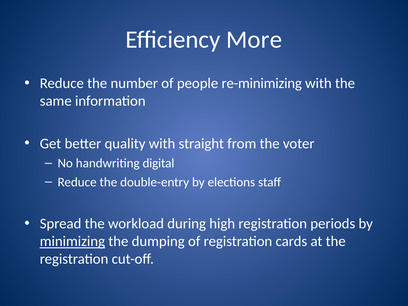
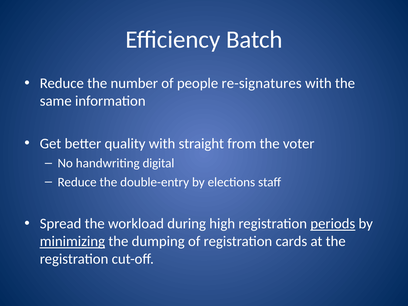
More: More -> Batch
re-minimizing: re-minimizing -> re-signatures
periods underline: none -> present
